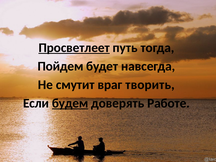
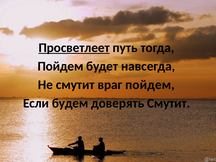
враг творить: творить -> пойдем
будем underline: present -> none
доверять Работе: Работе -> Смутит
